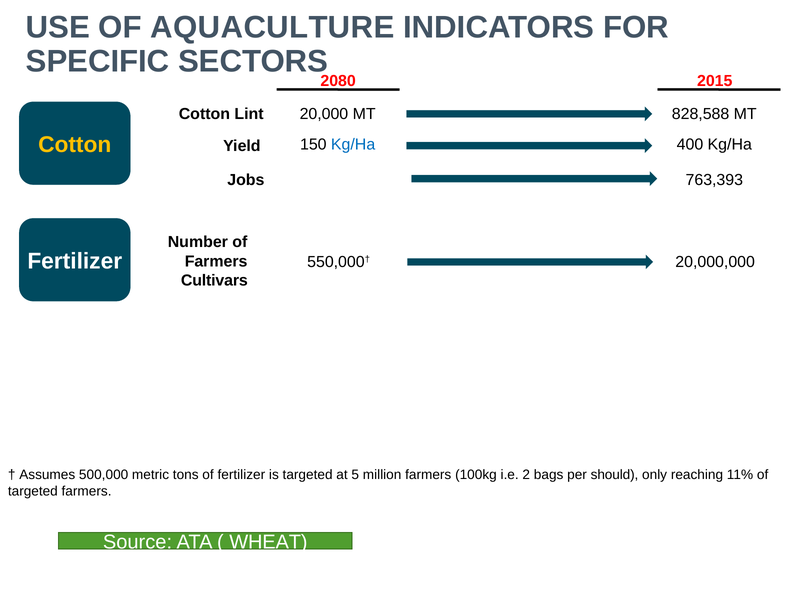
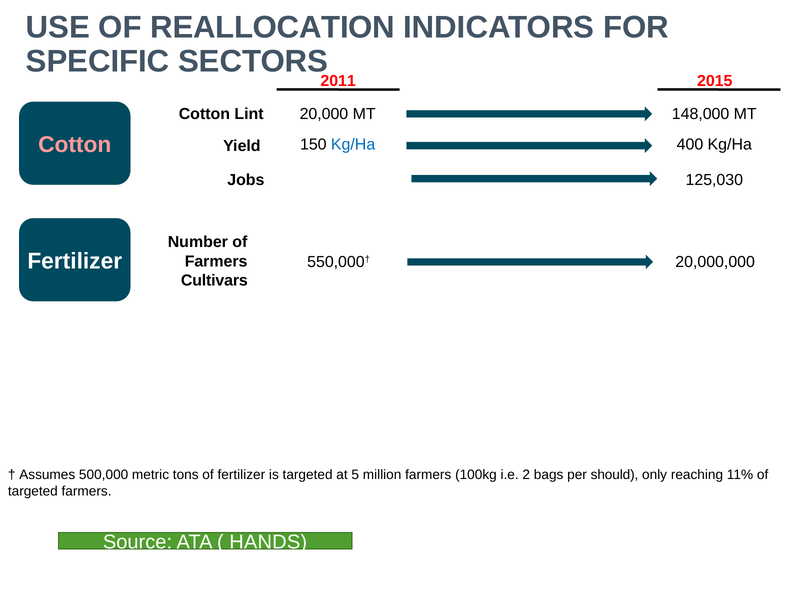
AQUACULTURE: AQUACULTURE -> REALLOCATION
2080: 2080 -> 2011
828,588: 828,588 -> 148,000
Cotton at (75, 145) colour: yellow -> pink
763,393: 763,393 -> 125,030
WHEAT: WHEAT -> HANDS
